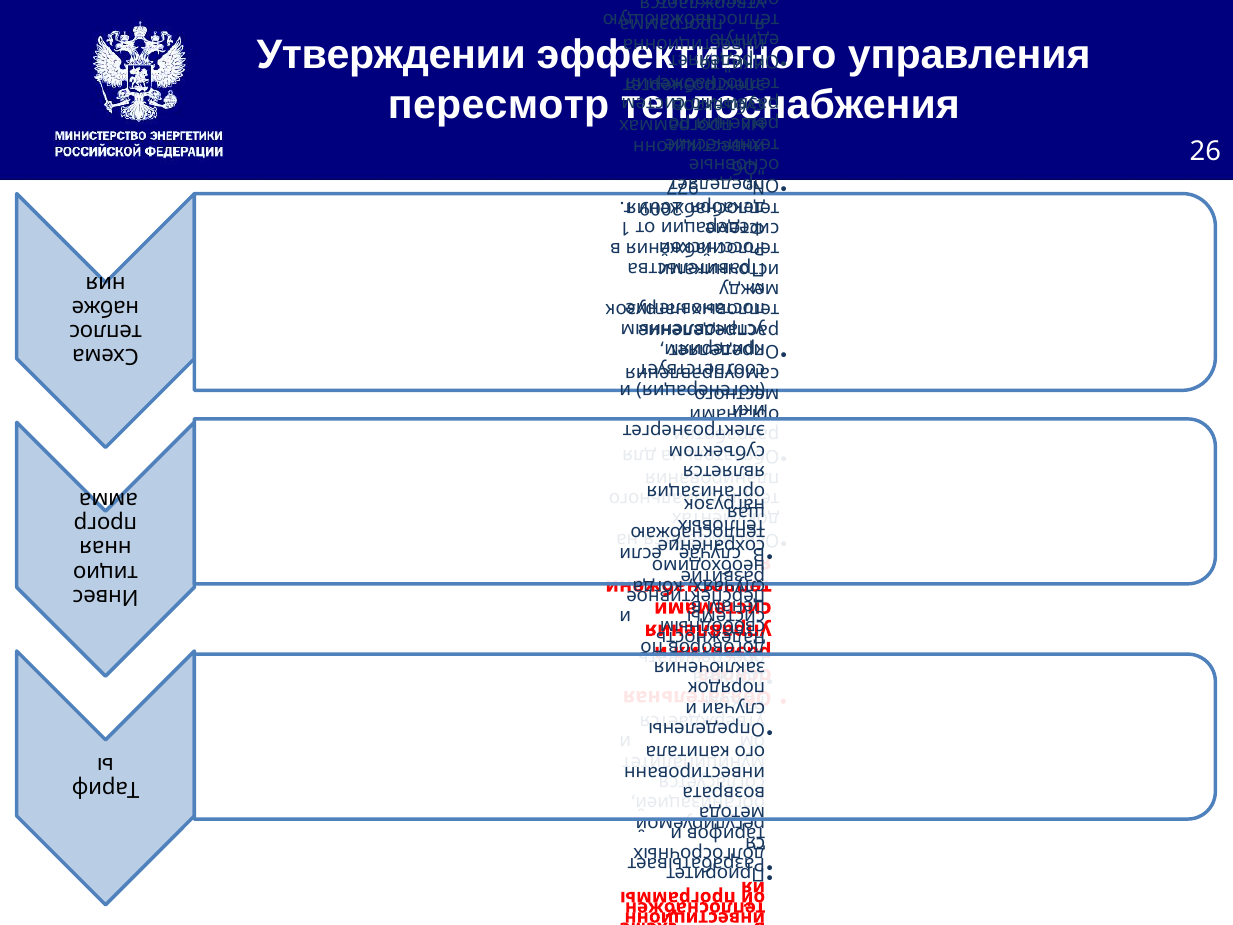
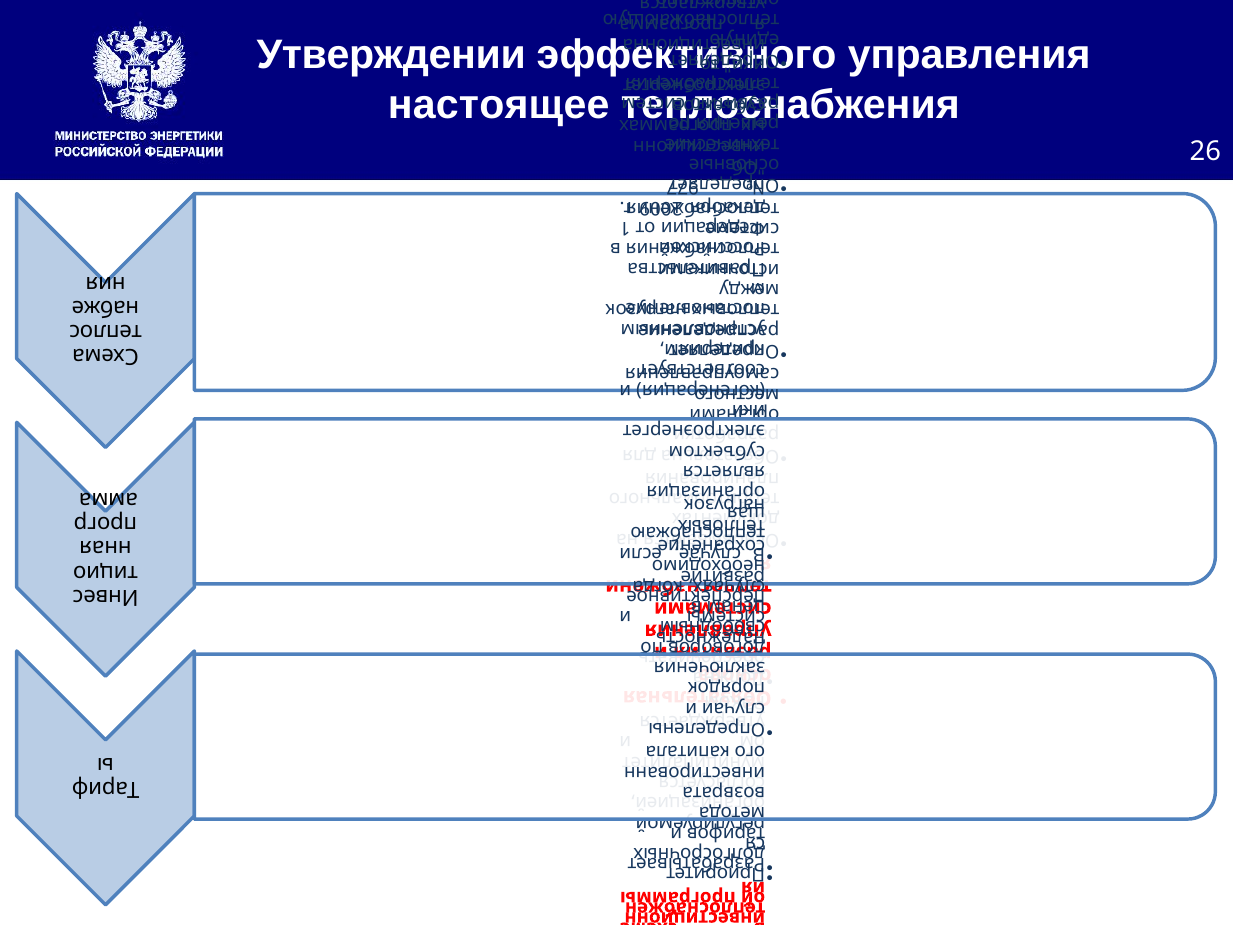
пересмотр: пересмотр -> настоящее
